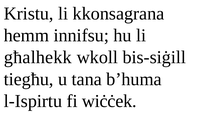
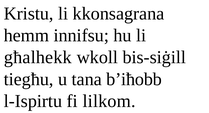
b’huma: b’huma -> b’iħobb
wiċċek: wiċċek -> lilkom
